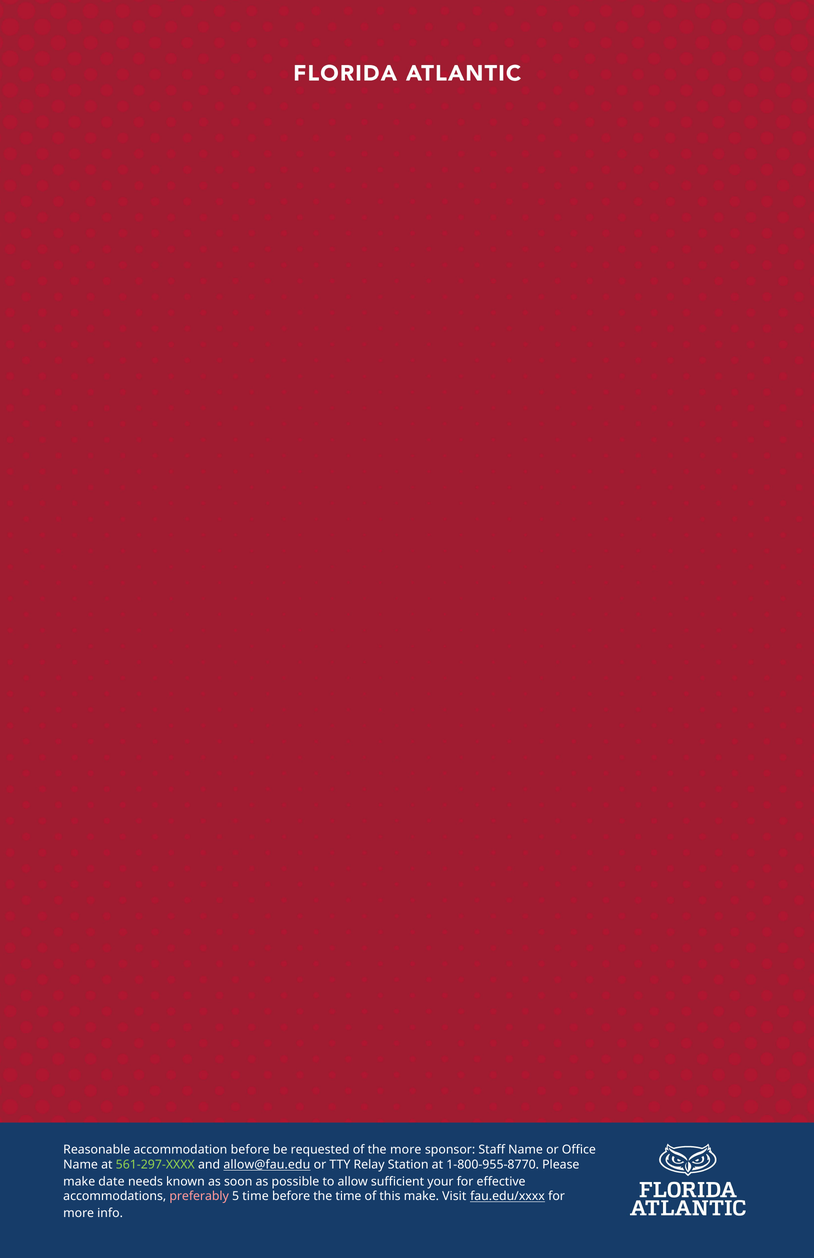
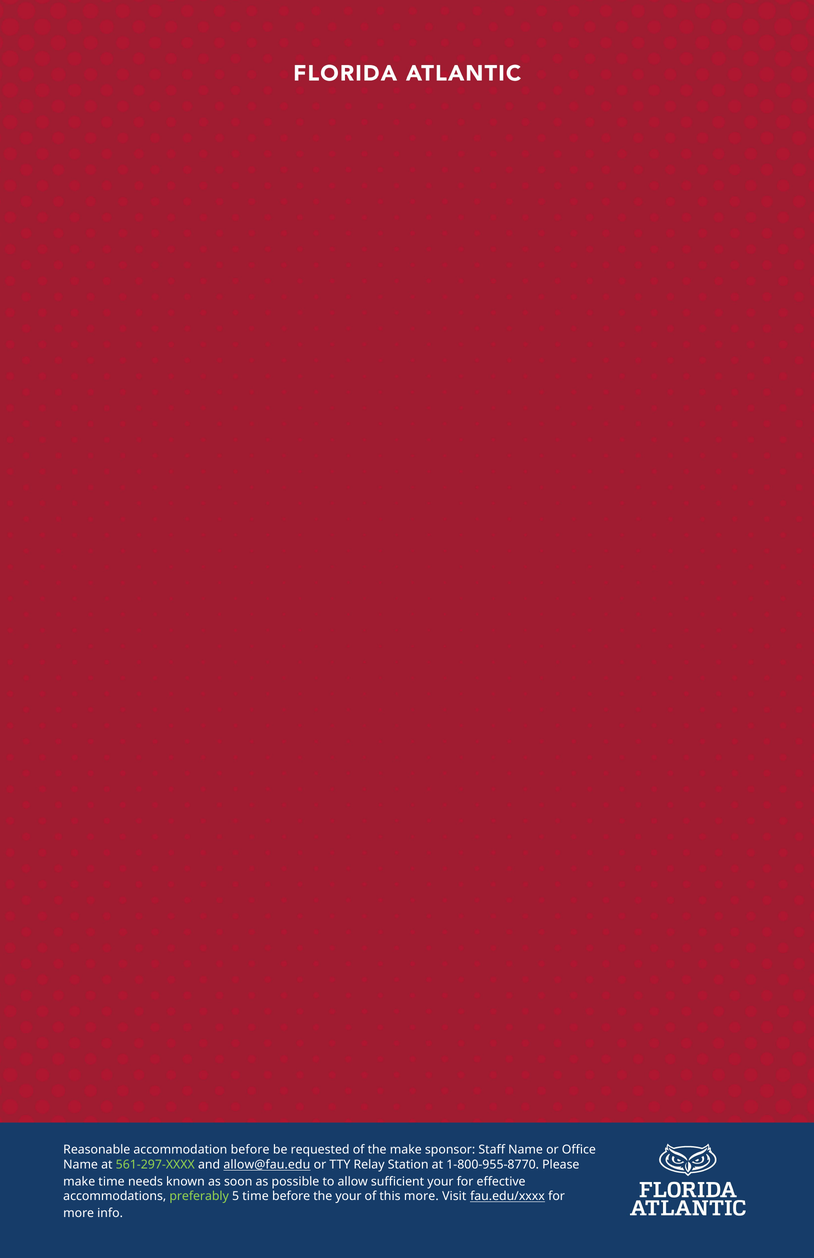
the more: more -> make
make date: date -> time
preferably colour: pink -> light green
the time: time -> your
this make: make -> more
